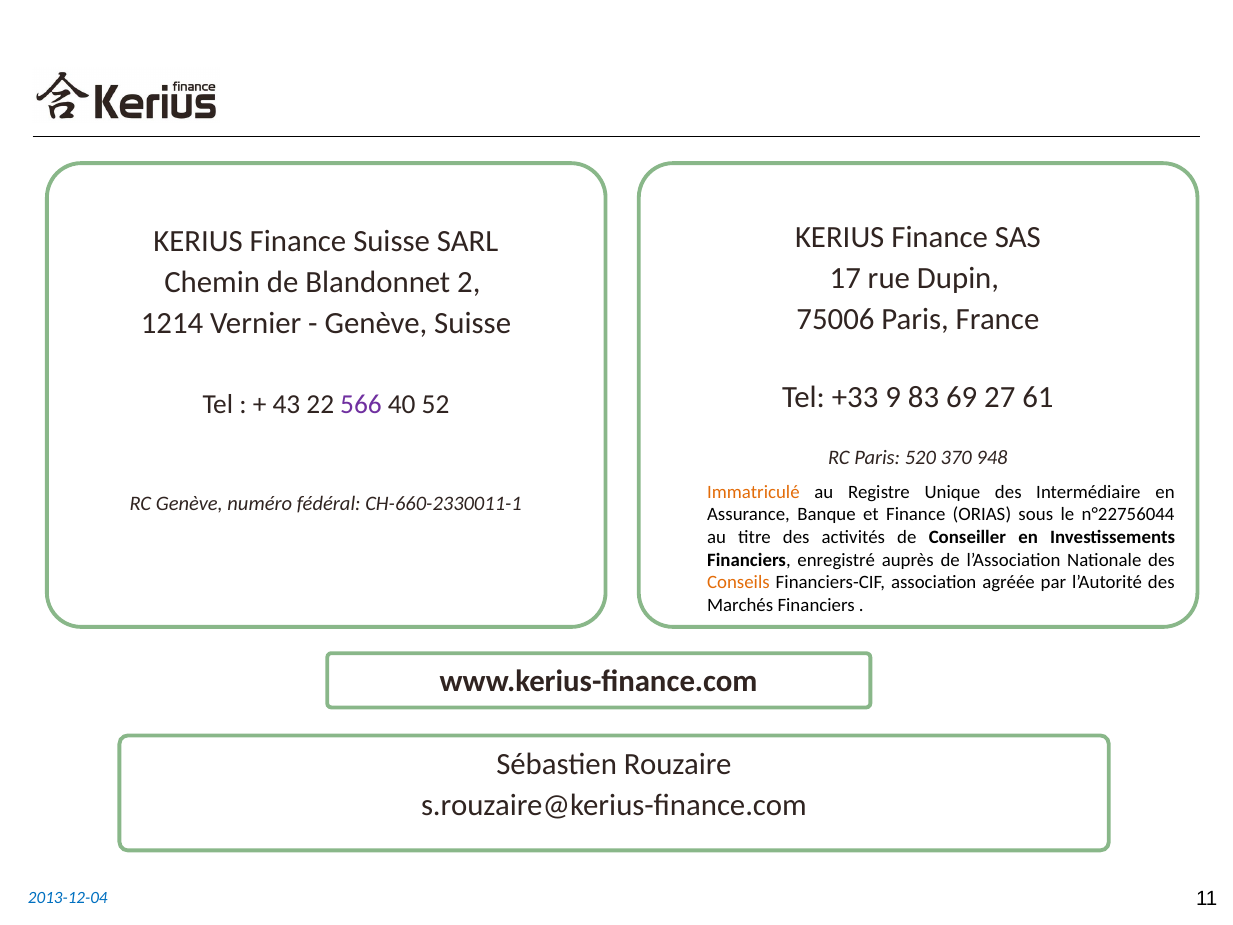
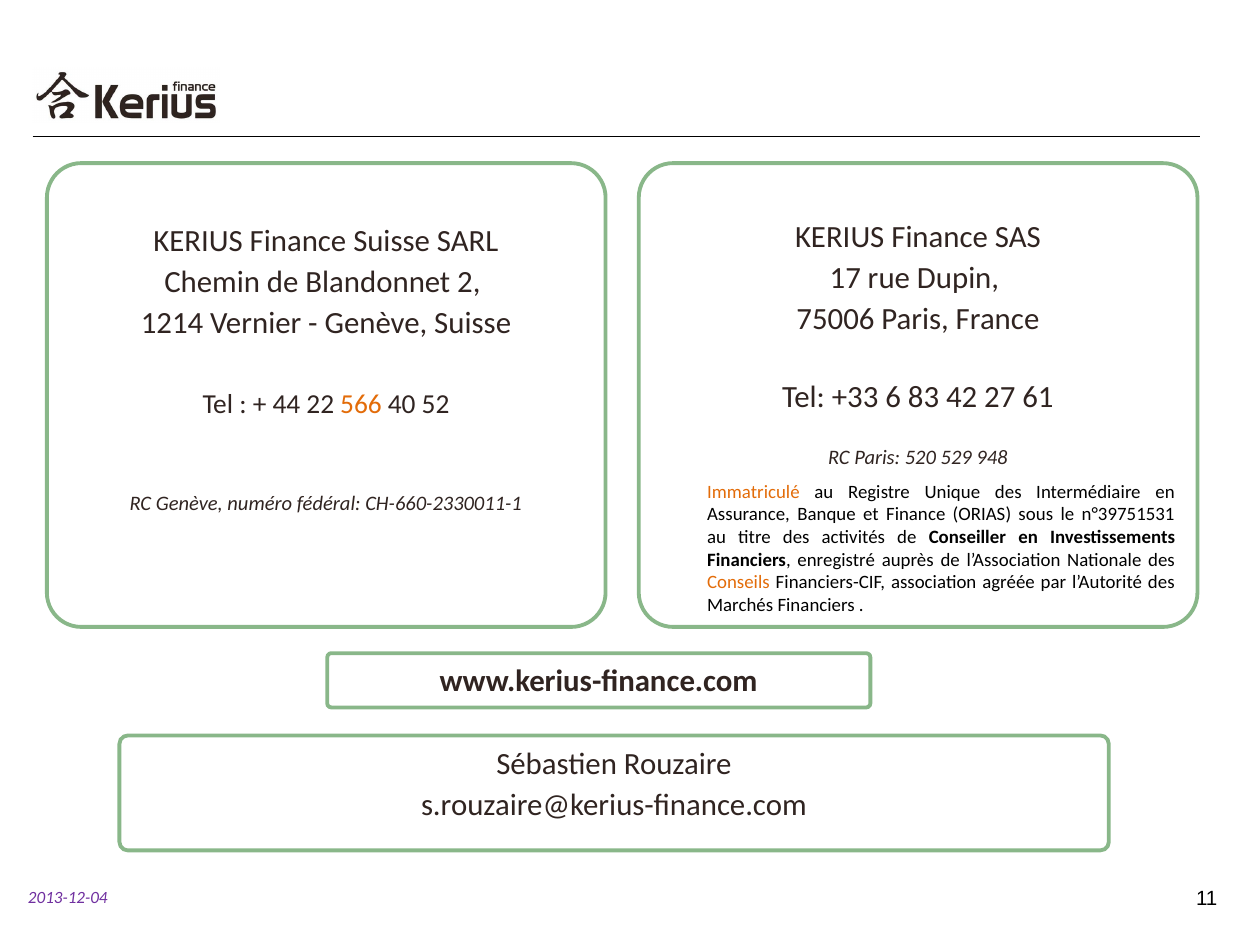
9: 9 -> 6
69: 69 -> 42
43: 43 -> 44
566 colour: purple -> orange
370: 370 -> 529
n°22756044: n°22756044 -> n°39751531
2013-12-04 colour: blue -> purple
